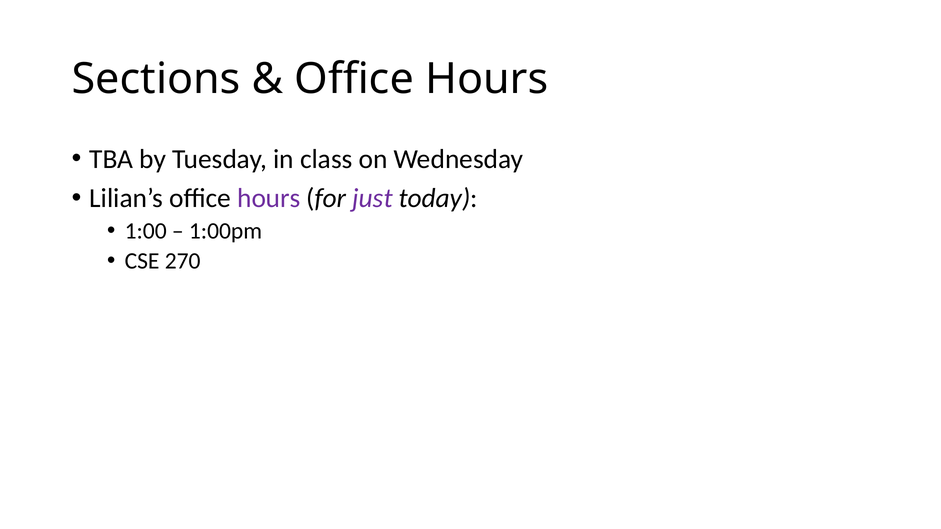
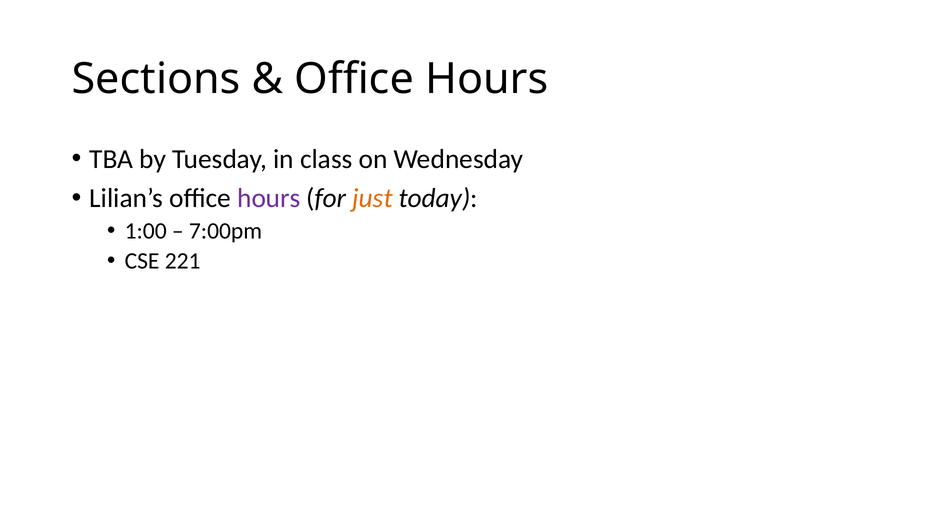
just colour: purple -> orange
1:00pm: 1:00pm -> 7:00pm
270: 270 -> 221
